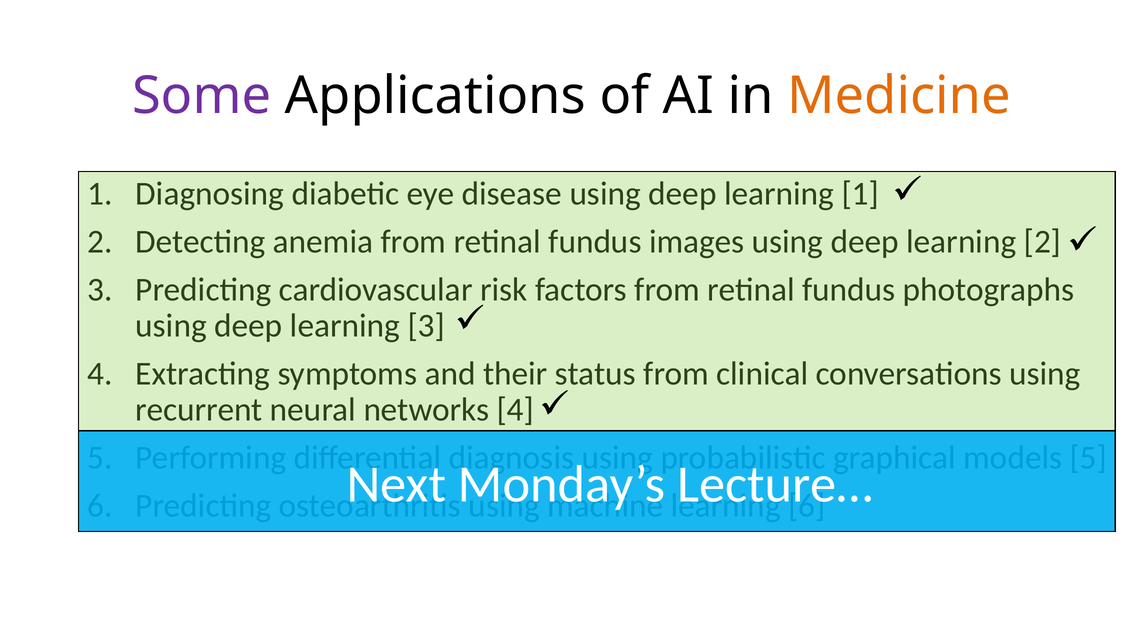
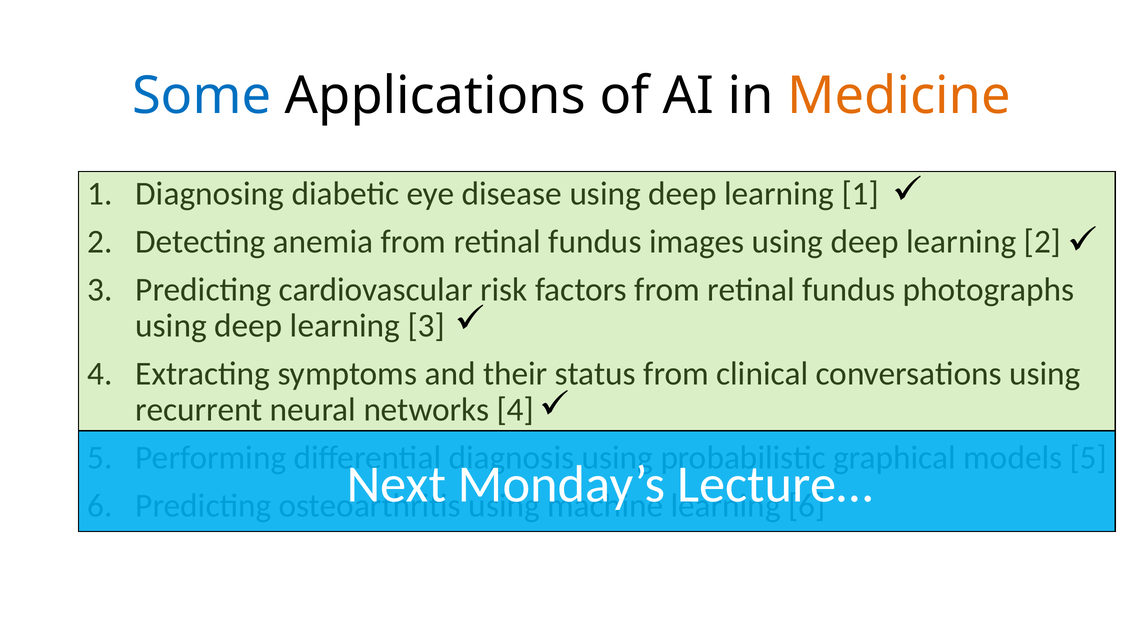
Some colour: purple -> blue
